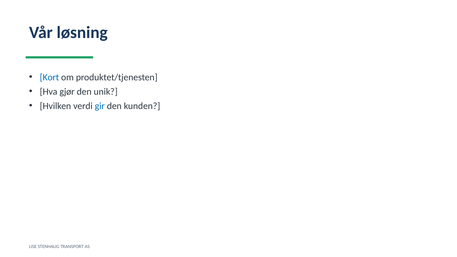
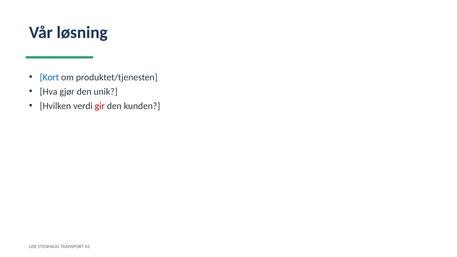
gir colour: blue -> red
